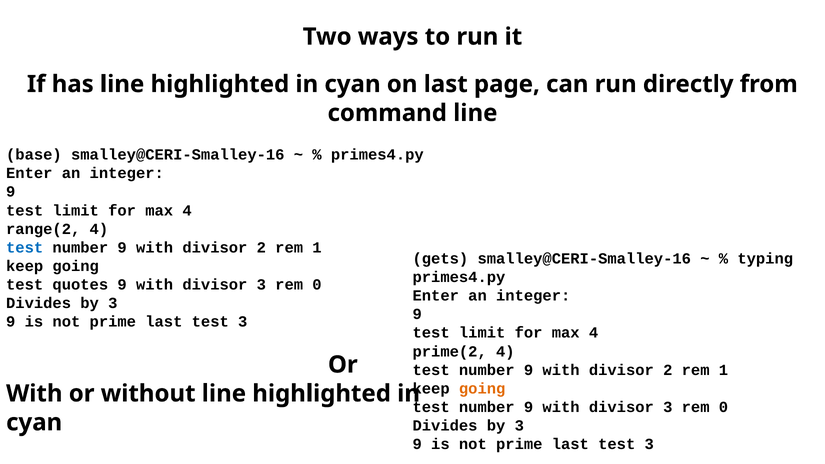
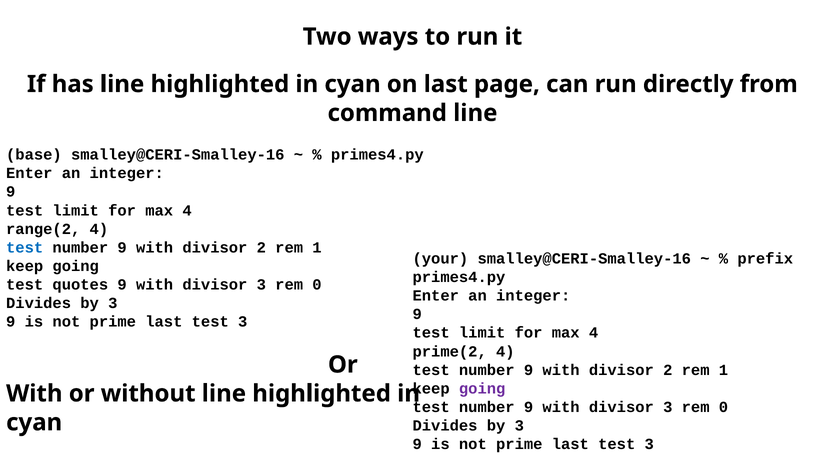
gets: gets -> your
typing: typing -> prefix
going at (482, 389) colour: orange -> purple
